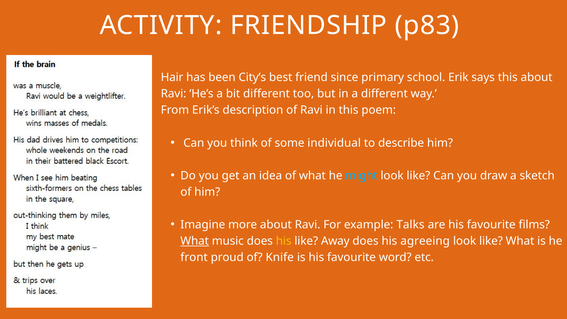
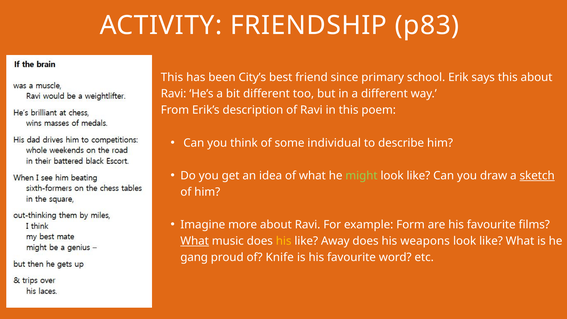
Hair at (172, 77): Hair -> This
might colour: light blue -> light green
sketch underline: none -> present
Talks: Talks -> Form
agreeing: agreeing -> weapons
front: front -> gang
